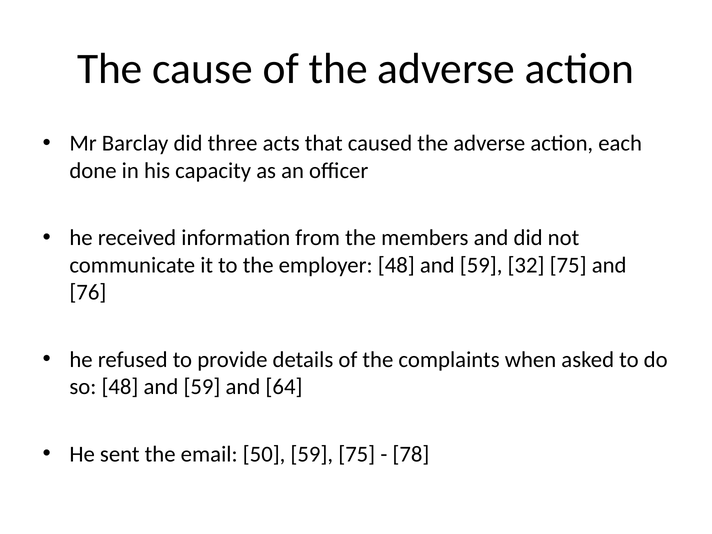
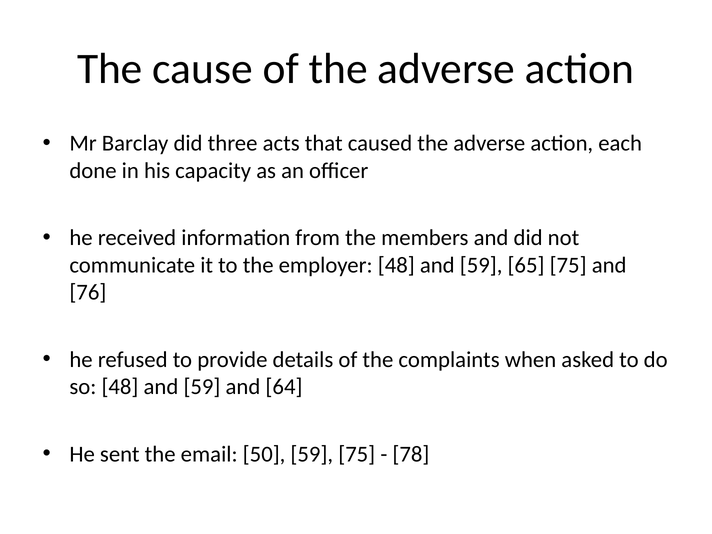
32: 32 -> 65
